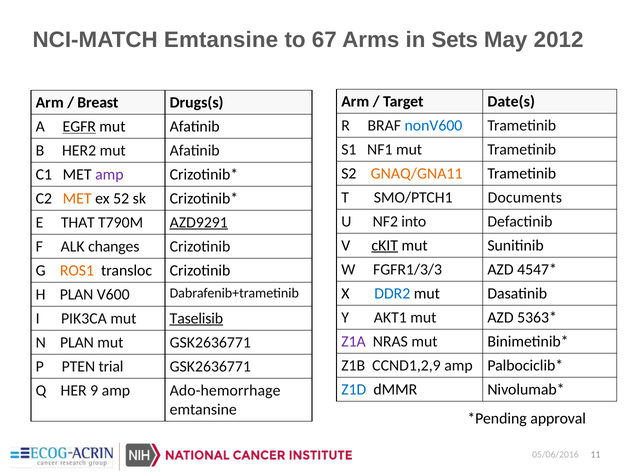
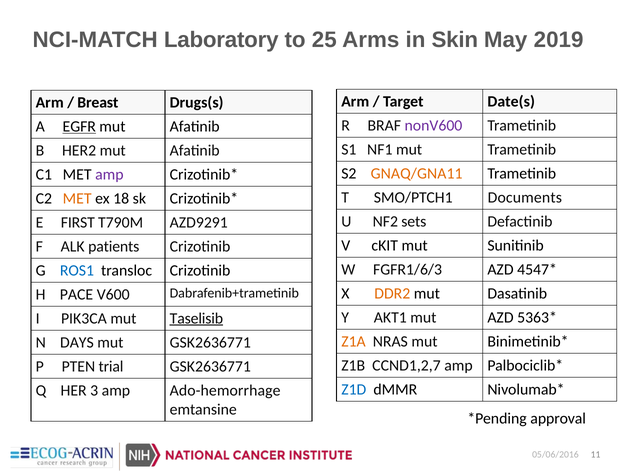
NCI-MATCH Emtansine: Emtansine -> Laboratory
67: 67 -> 25
Sets: Sets -> Skin
2012: 2012 -> 2019
nonV600 colour: blue -> purple
52: 52 -> 18
into: into -> sets
THAT: THAT -> FIRST
AZD9291 underline: present -> none
cKIT underline: present -> none
changes: changes -> patients
FGFR1/3/3: FGFR1/3/3 -> FGFR1/6/3
ROS1 colour: orange -> blue
DDR2 colour: blue -> orange
H PLAN: PLAN -> PACE
Z1A colour: purple -> orange
N PLAN: PLAN -> DAYS
CCND1,2,9: CCND1,2,9 -> CCND1,2,7
9: 9 -> 3
